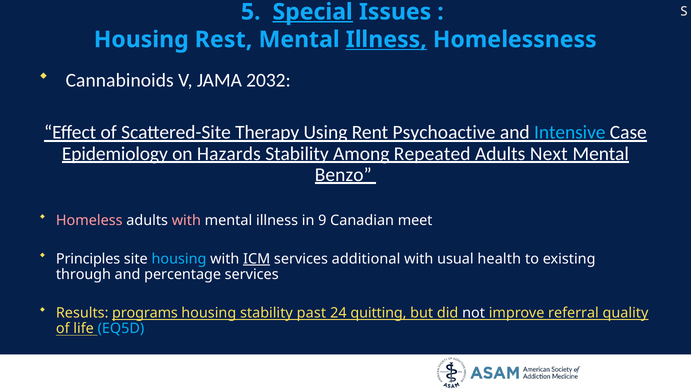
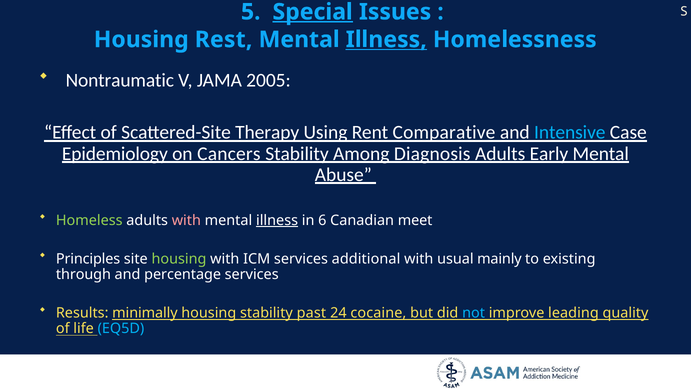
Cannabinoids: Cannabinoids -> Nontraumatic
2032: 2032 -> 2005
Psychoactive: Psychoactive -> Comparative
Hazards: Hazards -> Cancers
Repeated: Repeated -> Diagnosis
Next: Next -> Early
Benzo: Benzo -> Abuse
Homeless colour: pink -> light green
illness at (277, 220) underline: none -> present
9: 9 -> 6
housing at (179, 259) colour: light blue -> light green
ICM underline: present -> none
health: health -> mainly
programs: programs -> minimally
quitting: quitting -> cocaine
not colour: white -> light blue
referral: referral -> leading
